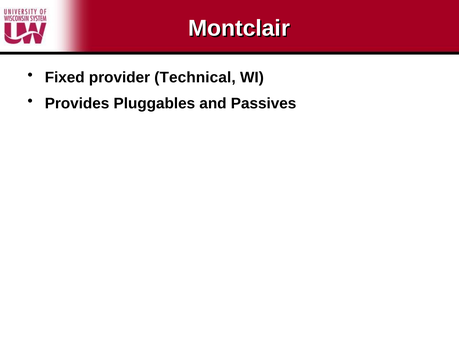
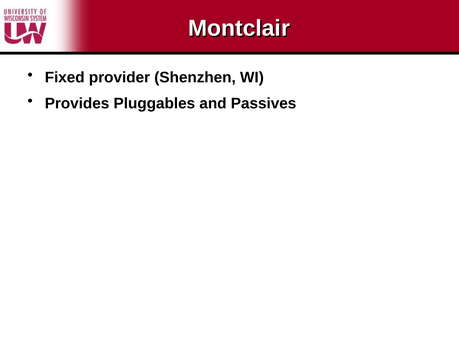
Technical: Technical -> Shenzhen
